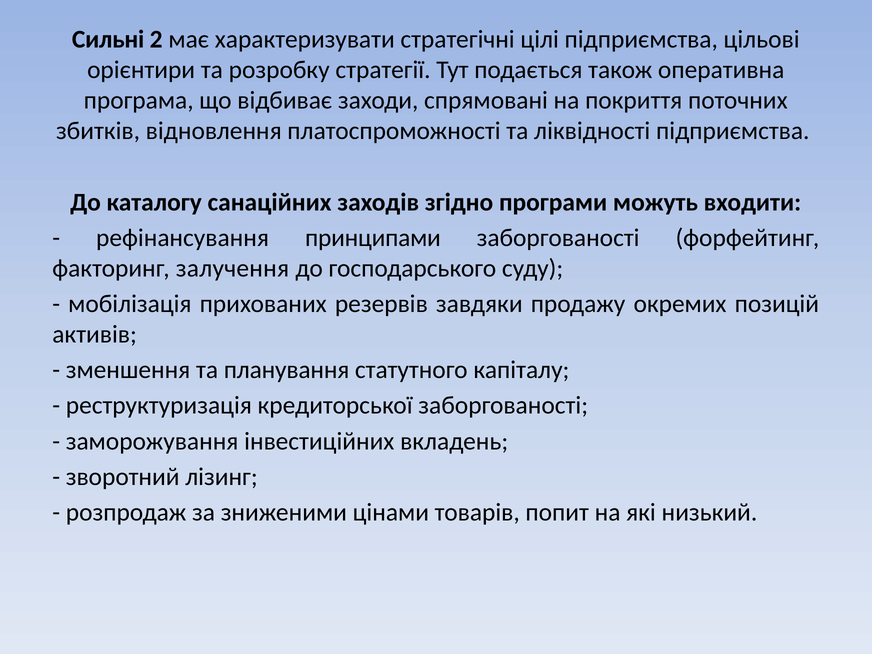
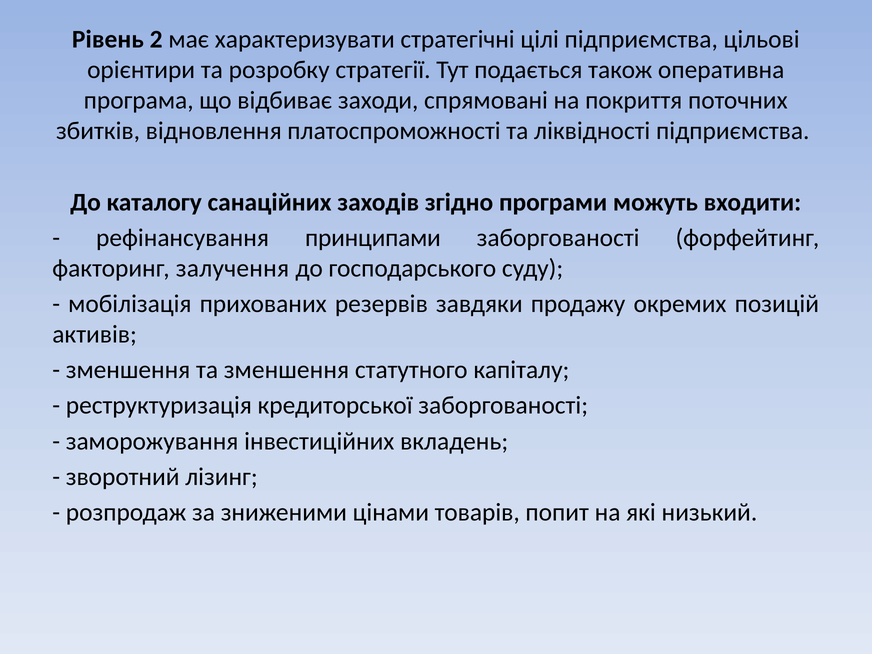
Сильні: Сильні -> Рівень
та планування: планування -> зменшення
